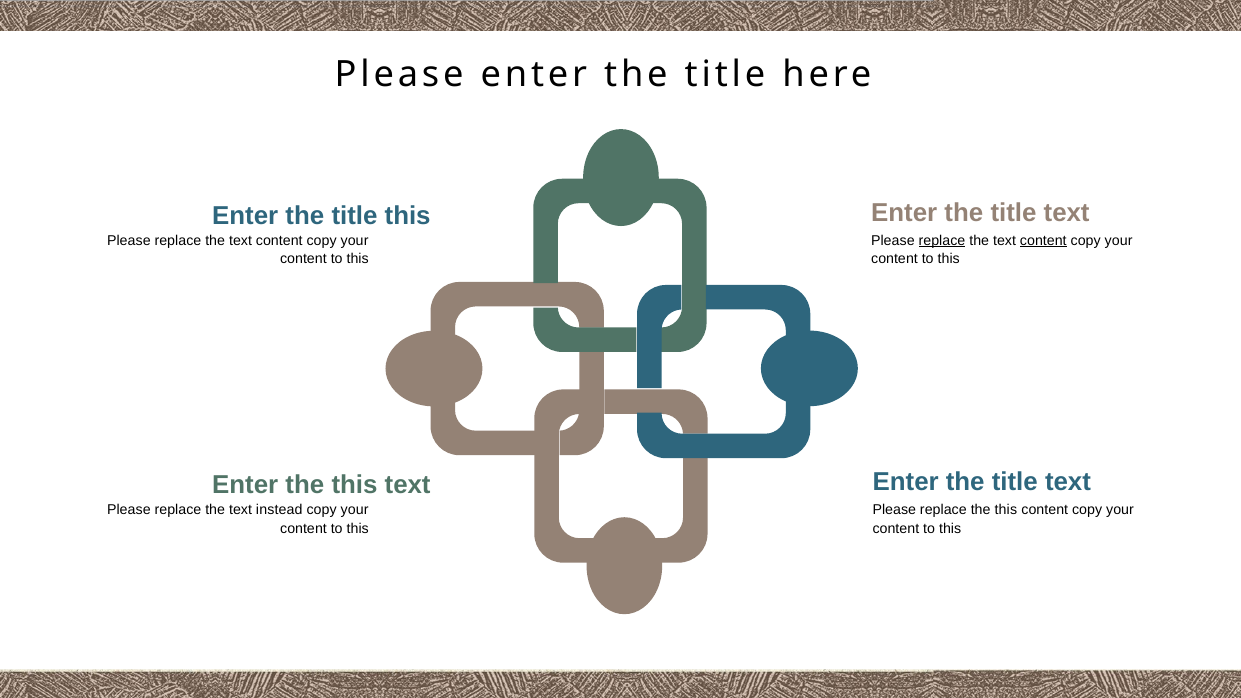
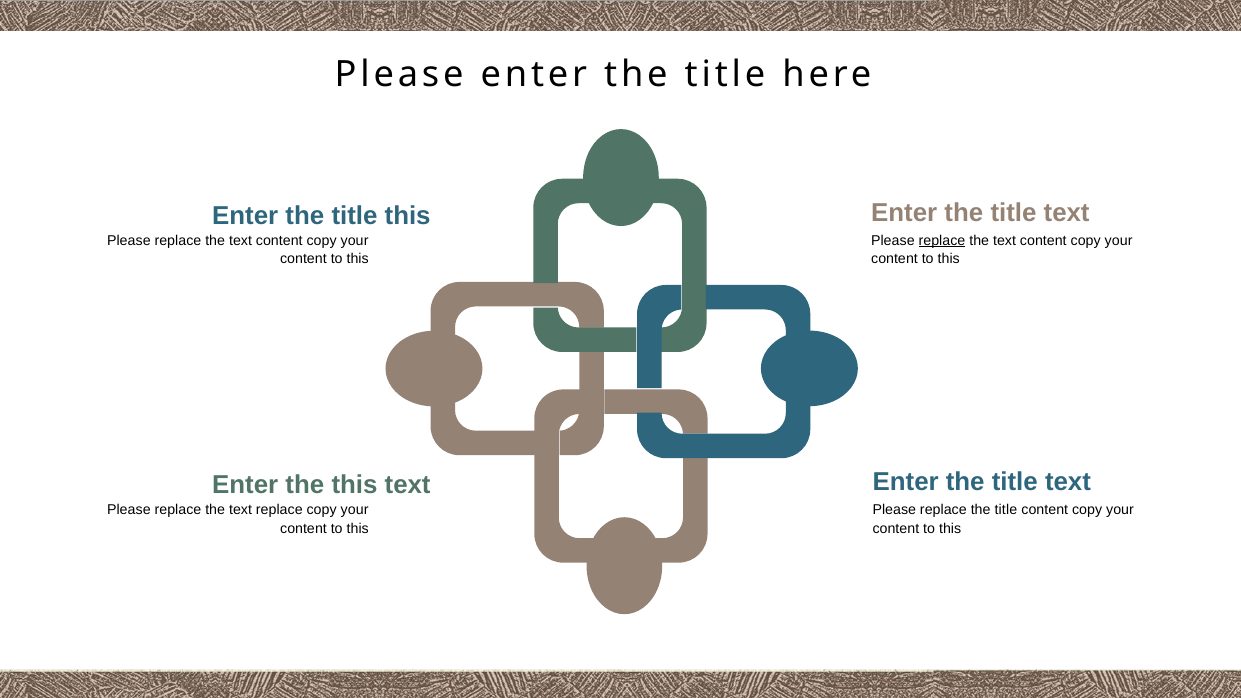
content at (1043, 241) underline: present -> none
replace the this: this -> title
text instead: instead -> replace
